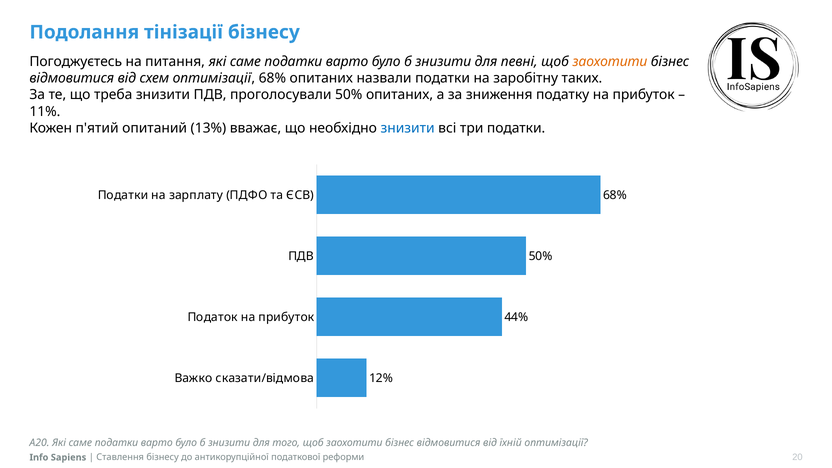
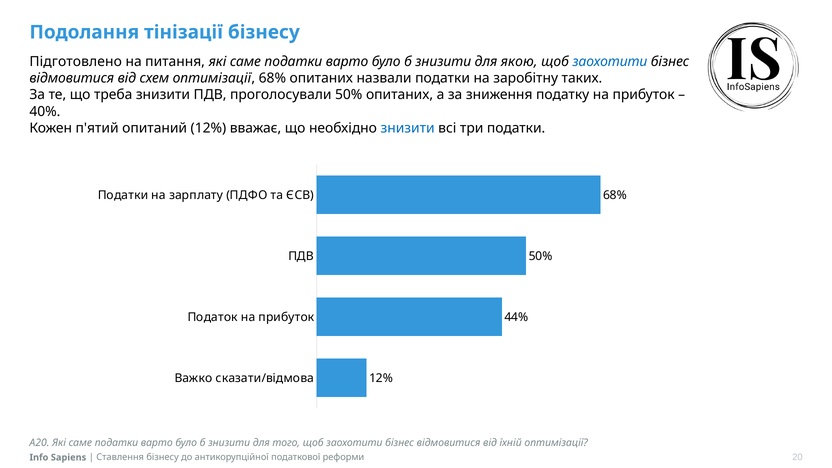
Погоджуєтесь: Погоджуєтесь -> Підготовлено
певні: певні -> якою
заохотити at (610, 62) colour: orange -> blue
11%: 11% -> 40%
опитаний 13%: 13% -> 12%
